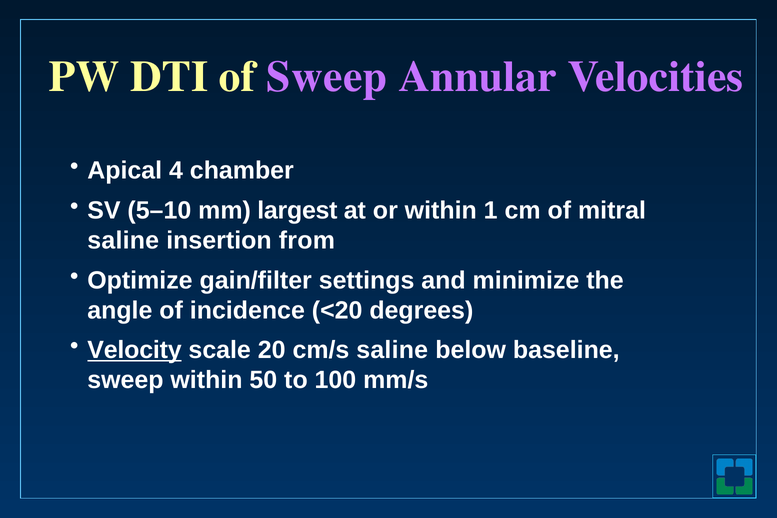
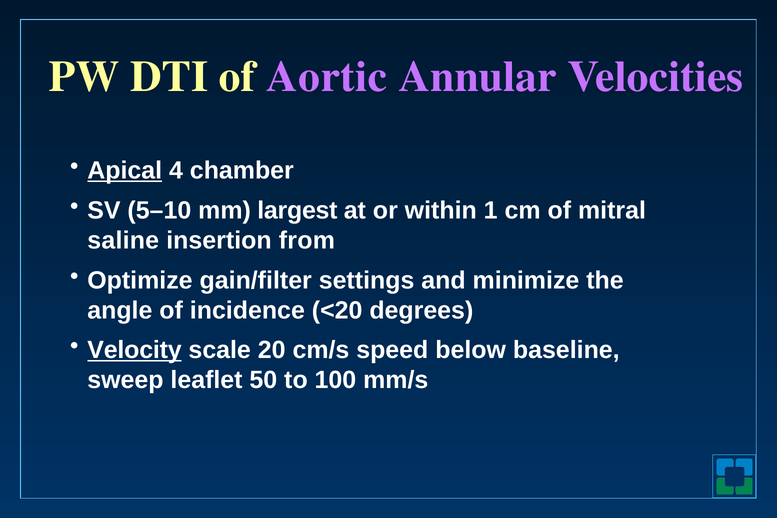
of Sweep: Sweep -> Aortic
Apical underline: none -> present
cm/s saline: saline -> speed
sweep within: within -> leaflet
